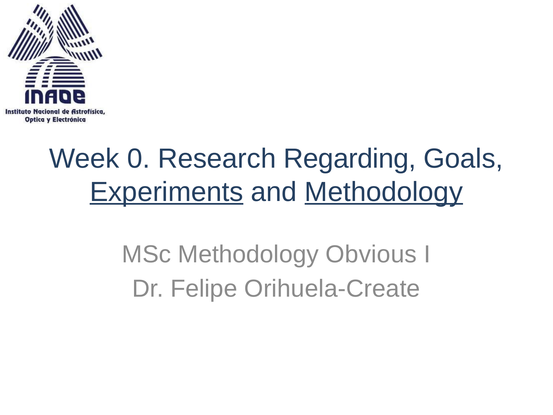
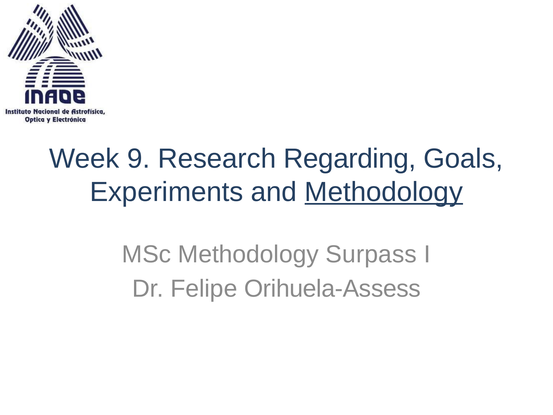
0: 0 -> 9
Experiments underline: present -> none
Obvious: Obvious -> Surpass
Orihuela-Create: Orihuela-Create -> Orihuela-Assess
